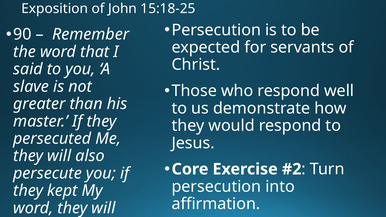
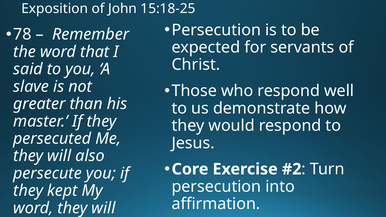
90: 90 -> 78
